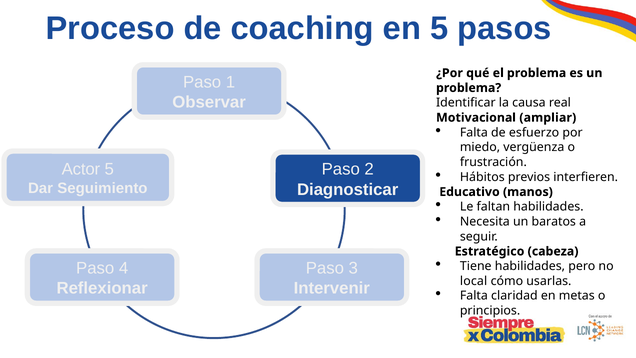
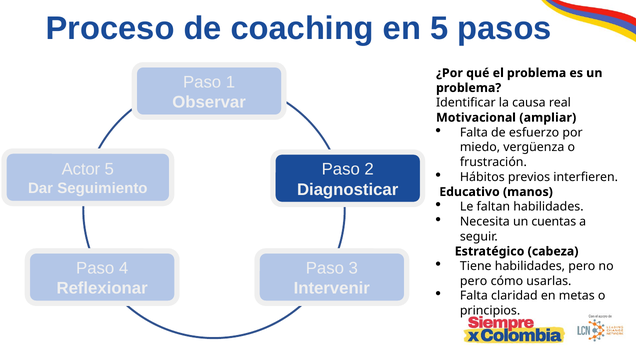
baratos: baratos -> cuentas
local at (474, 281): local -> pero
